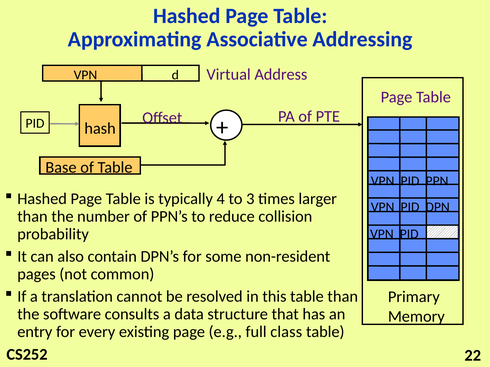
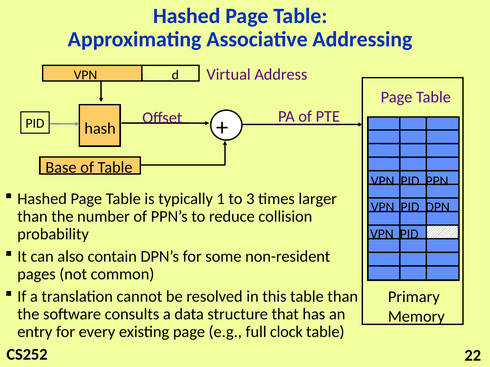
4: 4 -> 1
class: class -> clock
